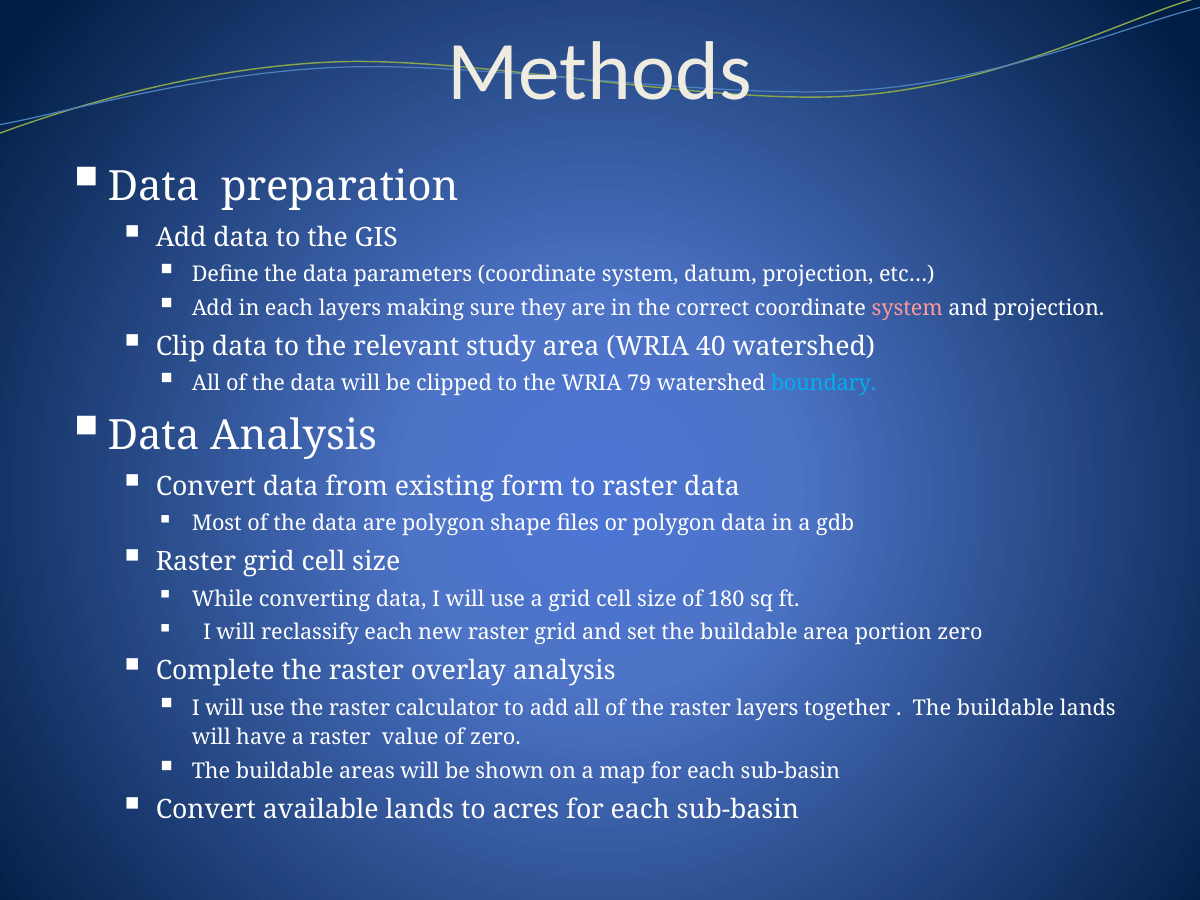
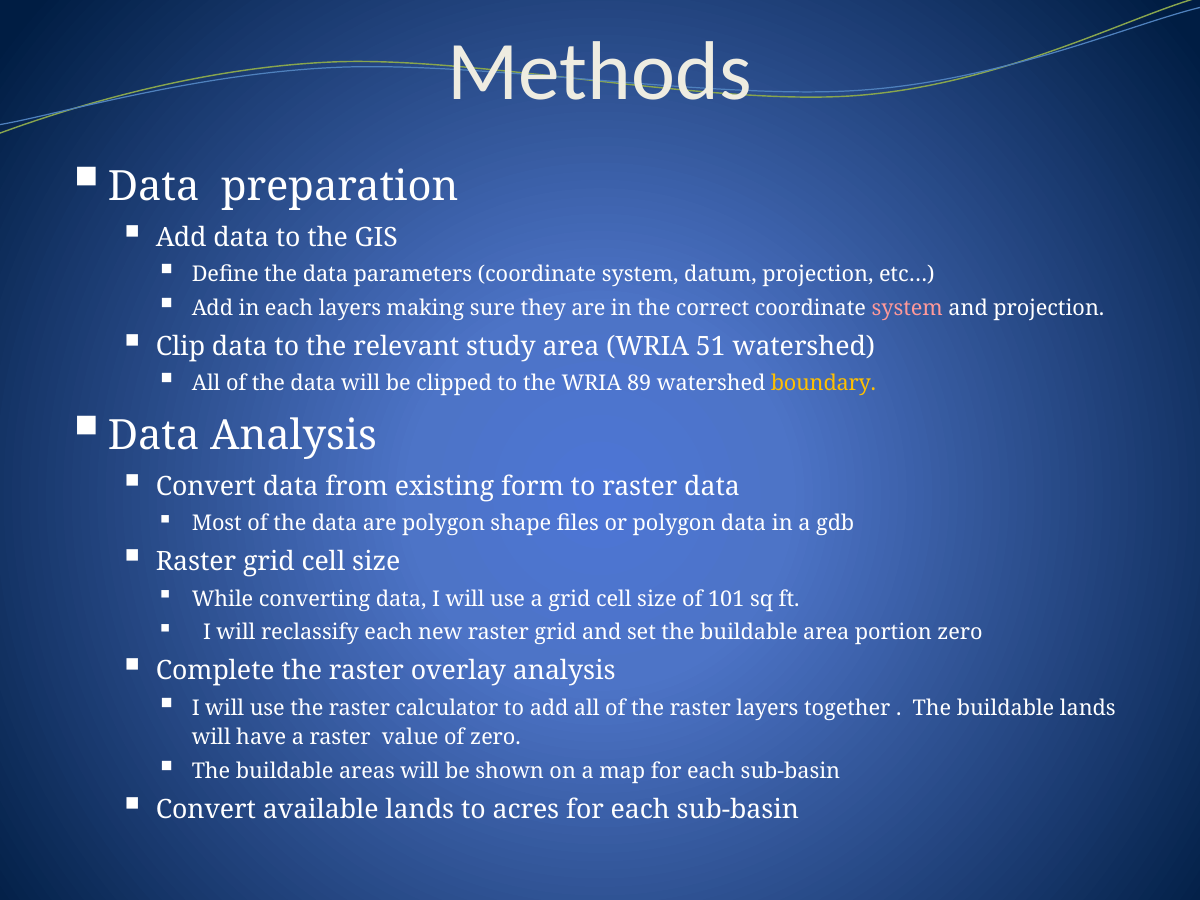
40: 40 -> 51
79: 79 -> 89
boundary colour: light blue -> yellow
180: 180 -> 101
